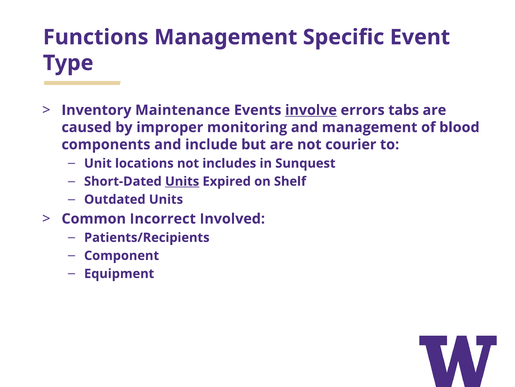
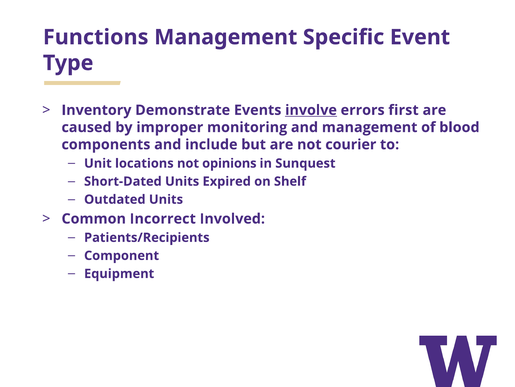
Maintenance: Maintenance -> Demonstrate
tabs: tabs -> first
includes: includes -> opinions
Units at (182, 181) underline: present -> none
